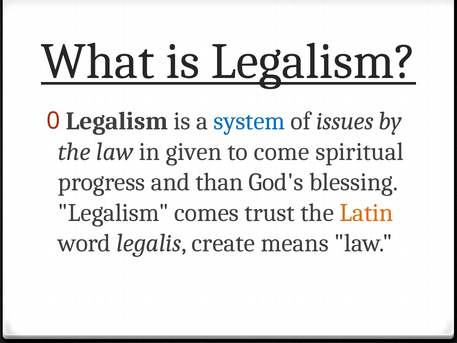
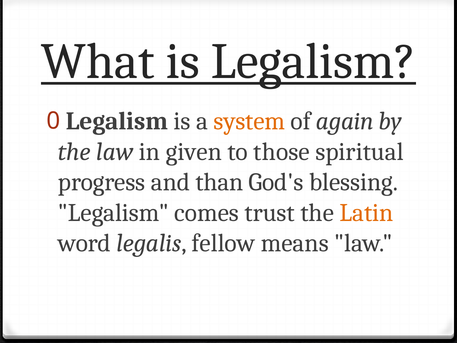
system colour: blue -> orange
issues: issues -> again
come: come -> those
create: create -> fellow
